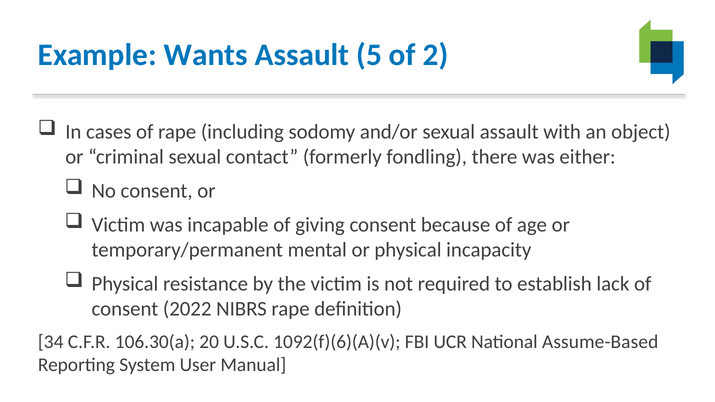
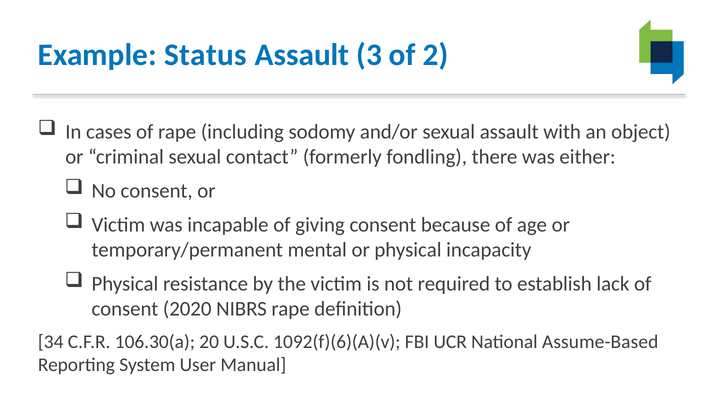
Wants: Wants -> Status
5: 5 -> 3
2022: 2022 -> 2020
